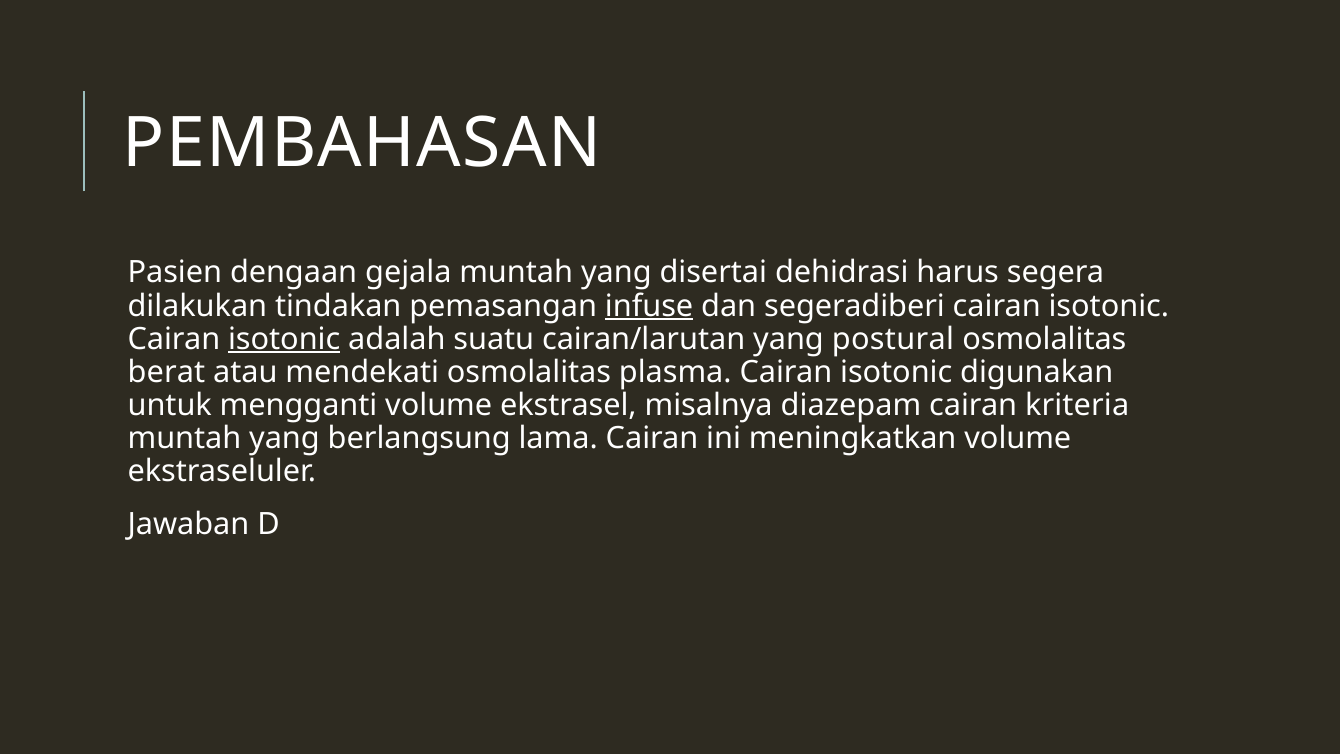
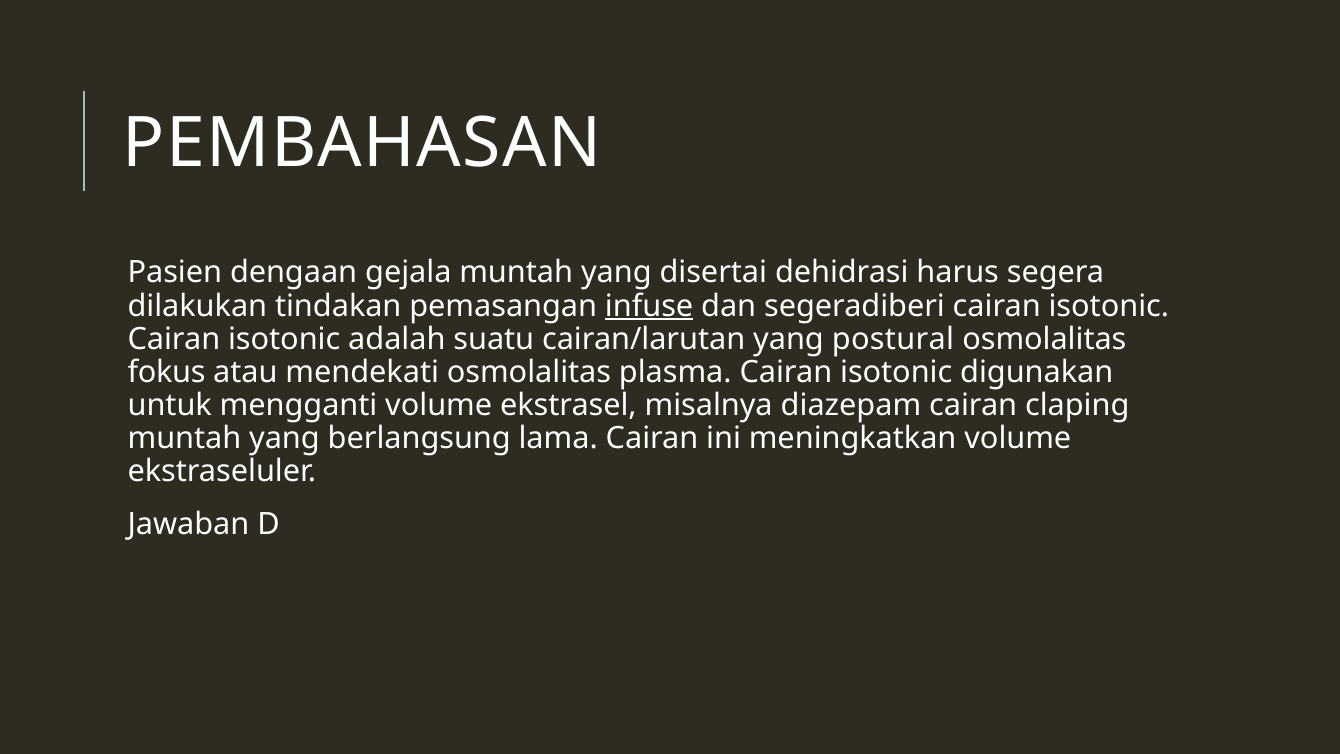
isotonic at (284, 339) underline: present -> none
berat: berat -> fokus
kriteria: kriteria -> claping
